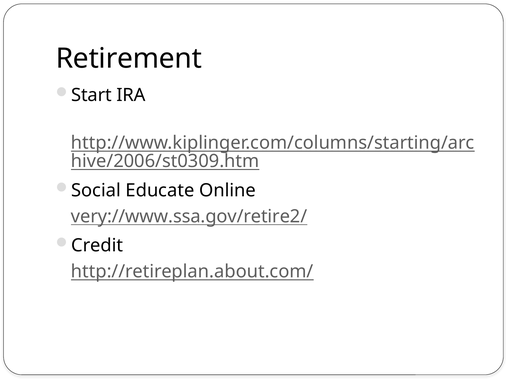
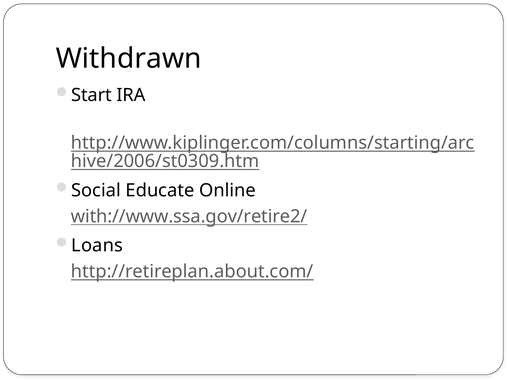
Retirement: Retirement -> Withdrawn
very://www.ssa.gov/retire2/: very://www.ssa.gov/retire2/ -> with://www.ssa.gov/retire2/
Credit: Credit -> Loans
